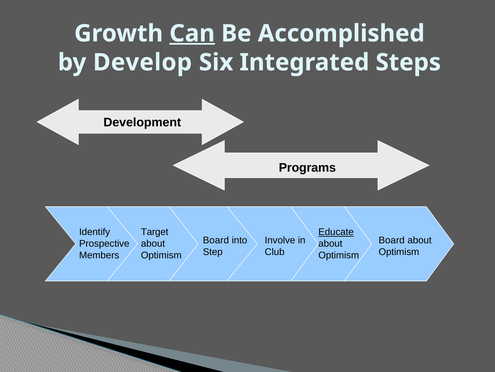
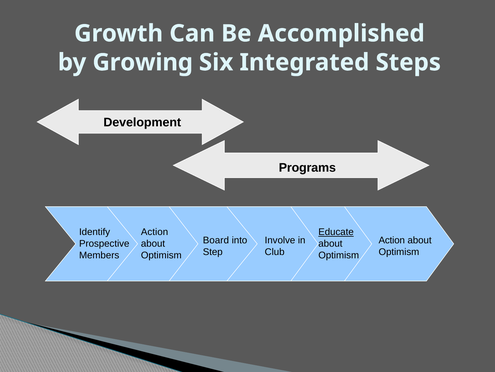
Can underline: present -> none
Develop: Develop -> Growing
Target at (155, 232): Target -> Action
Board at (392, 240): Board -> Action
